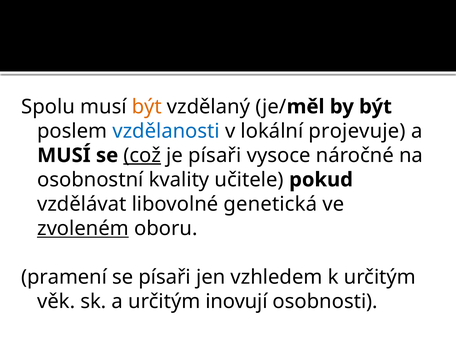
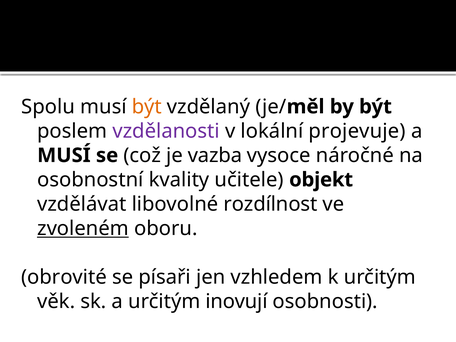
vzdělanosti colour: blue -> purple
což underline: present -> none
je písaři: písaři -> vazba
pokud: pokud -> objekt
genetická: genetická -> rozdílnost
pramení: pramení -> obrovité
